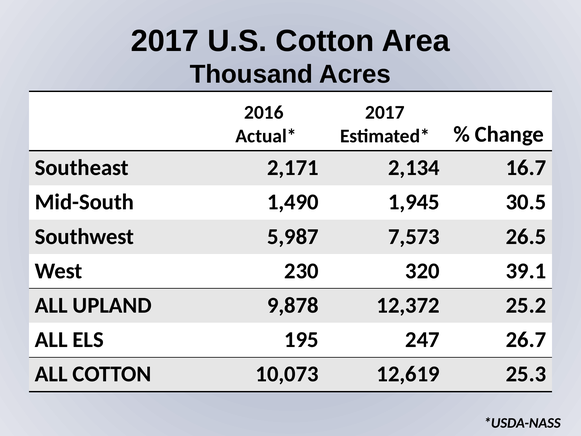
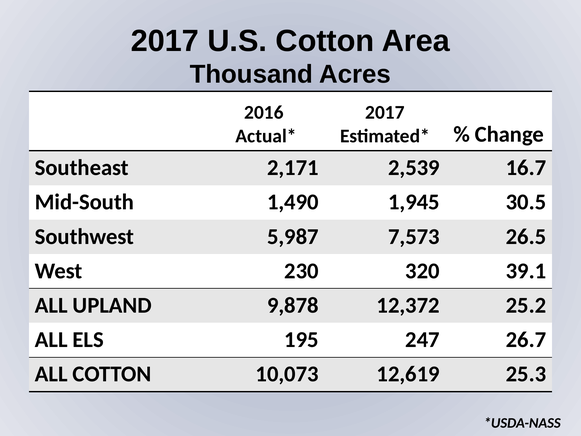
2,134: 2,134 -> 2,539
